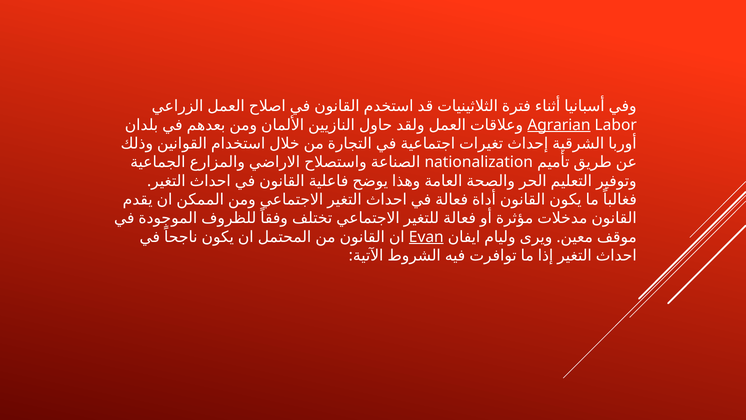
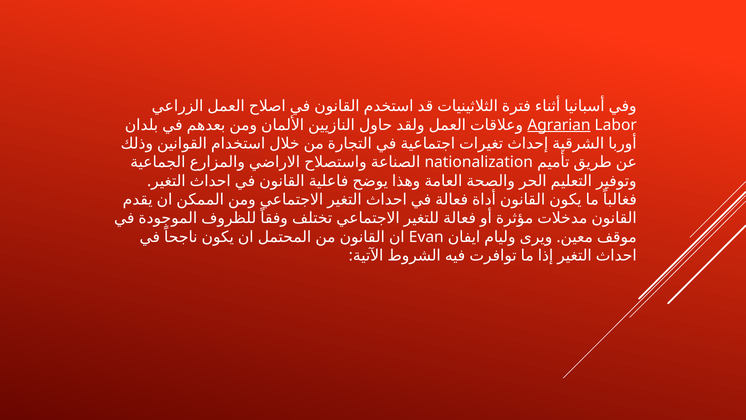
Evan underline: present -> none
